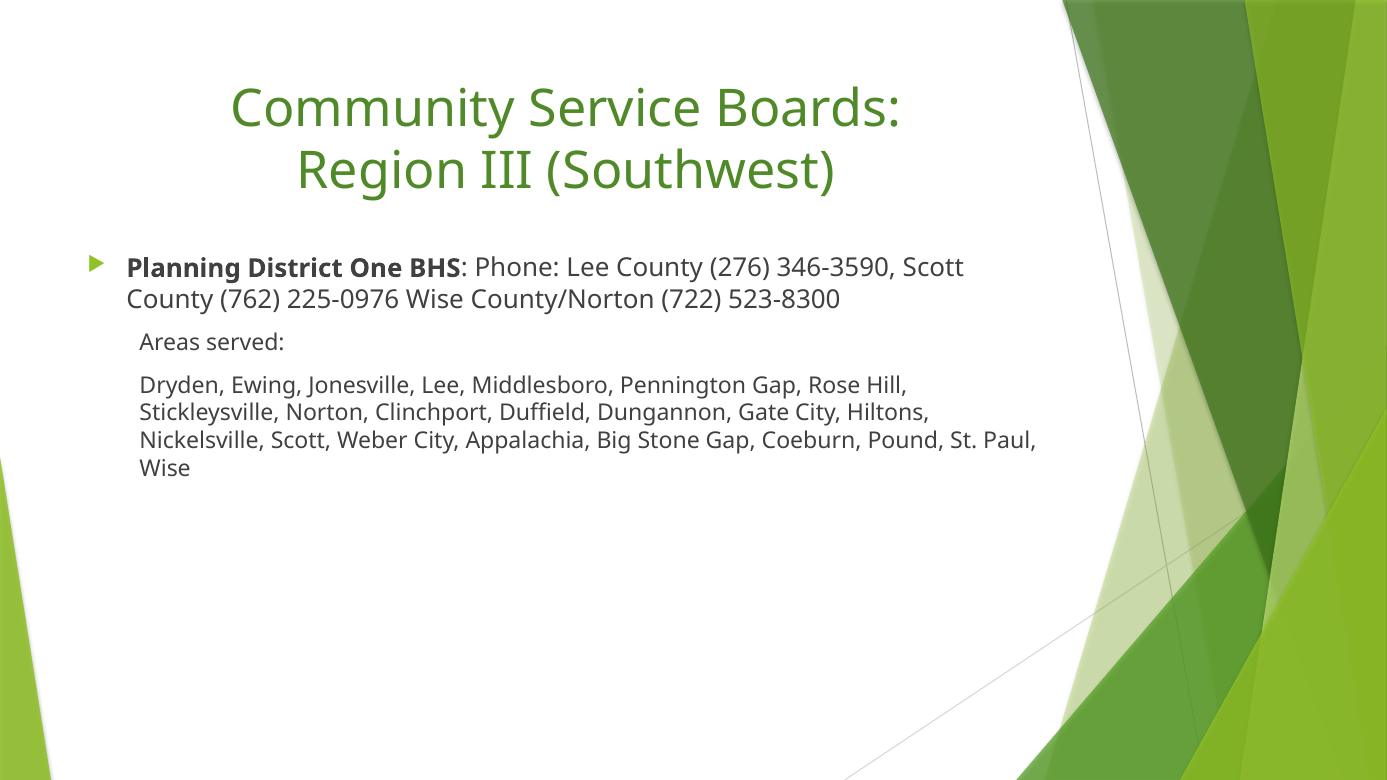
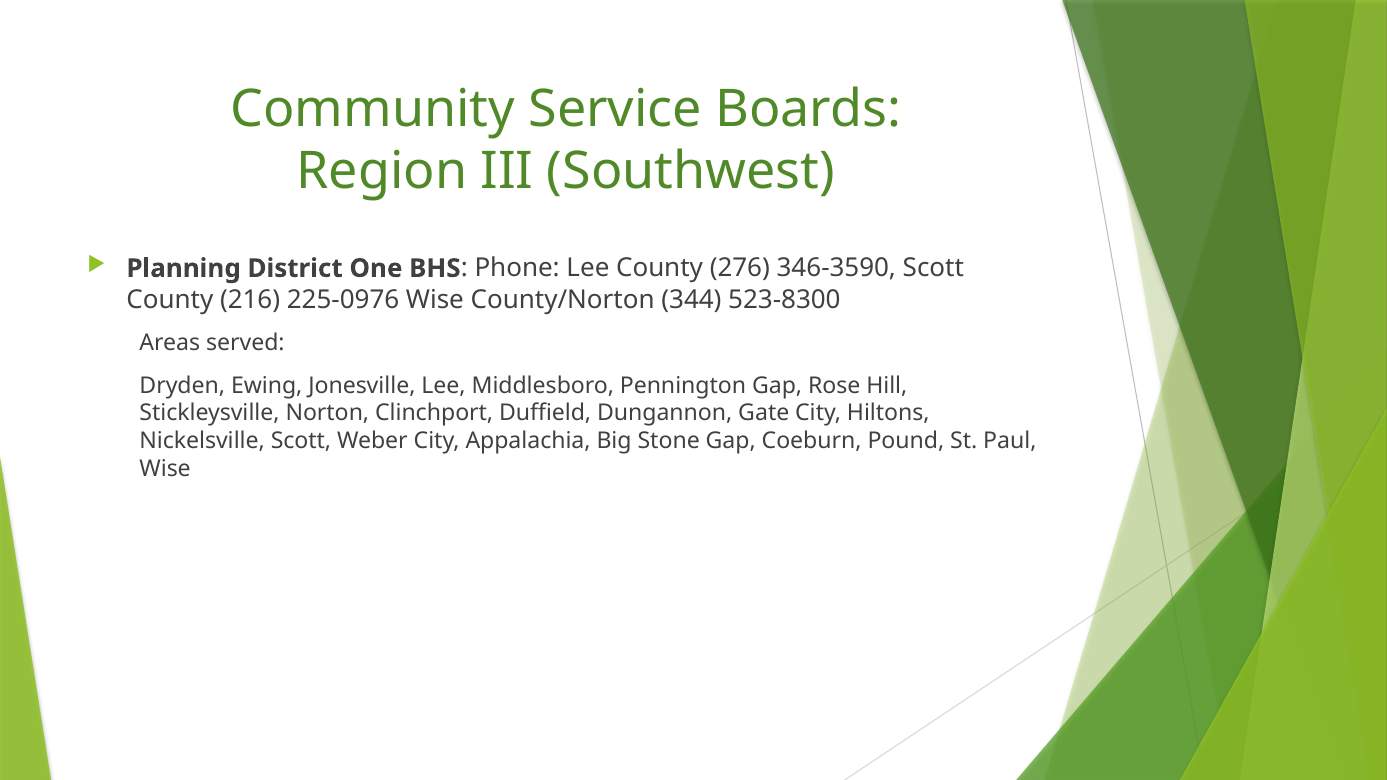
762: 762 -> 216
722: 722 -> 344
